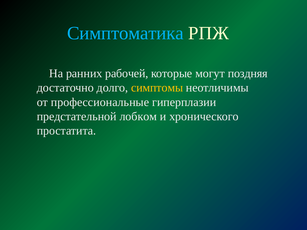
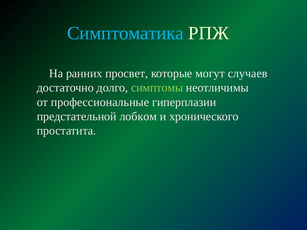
рабочей: рабочей -> просвет
поздняя: поздняя -> случаев
симптомы colour: yellow -> light green
